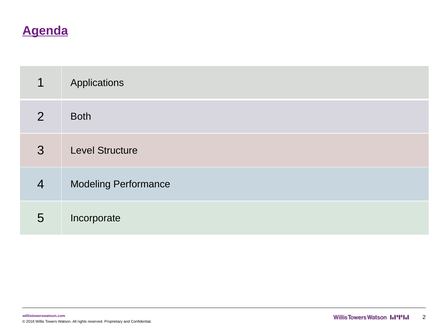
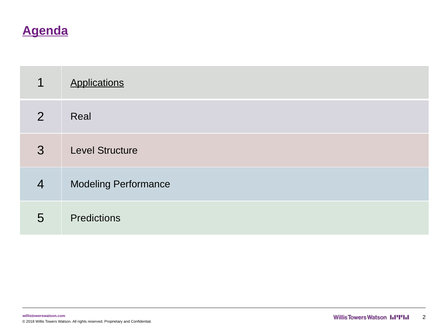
Applications underline: none -> present
Both: Both -> Real
Incorporate: Incorporate -> Predictions
